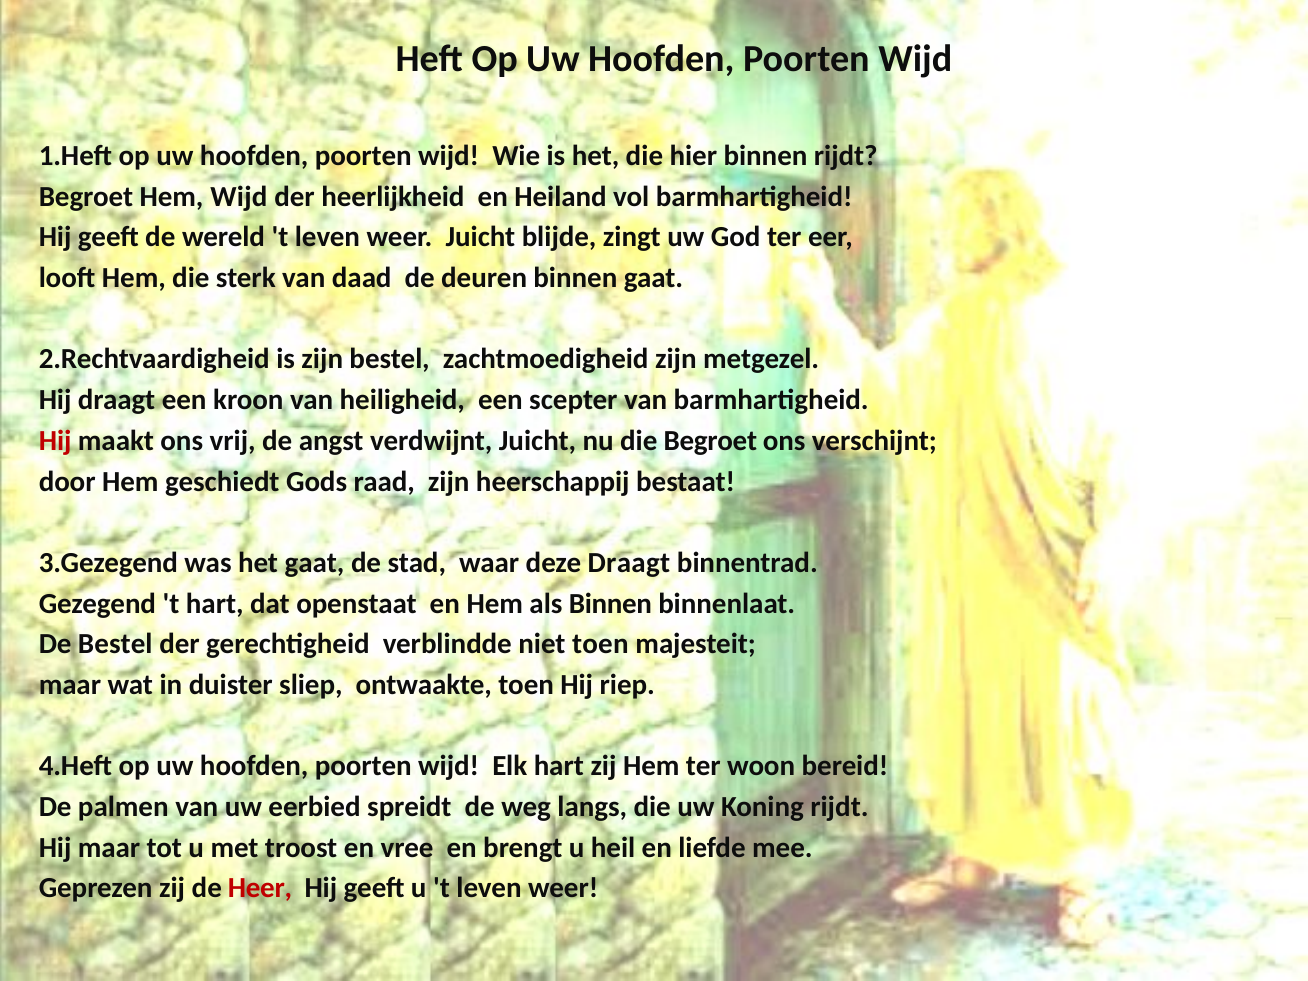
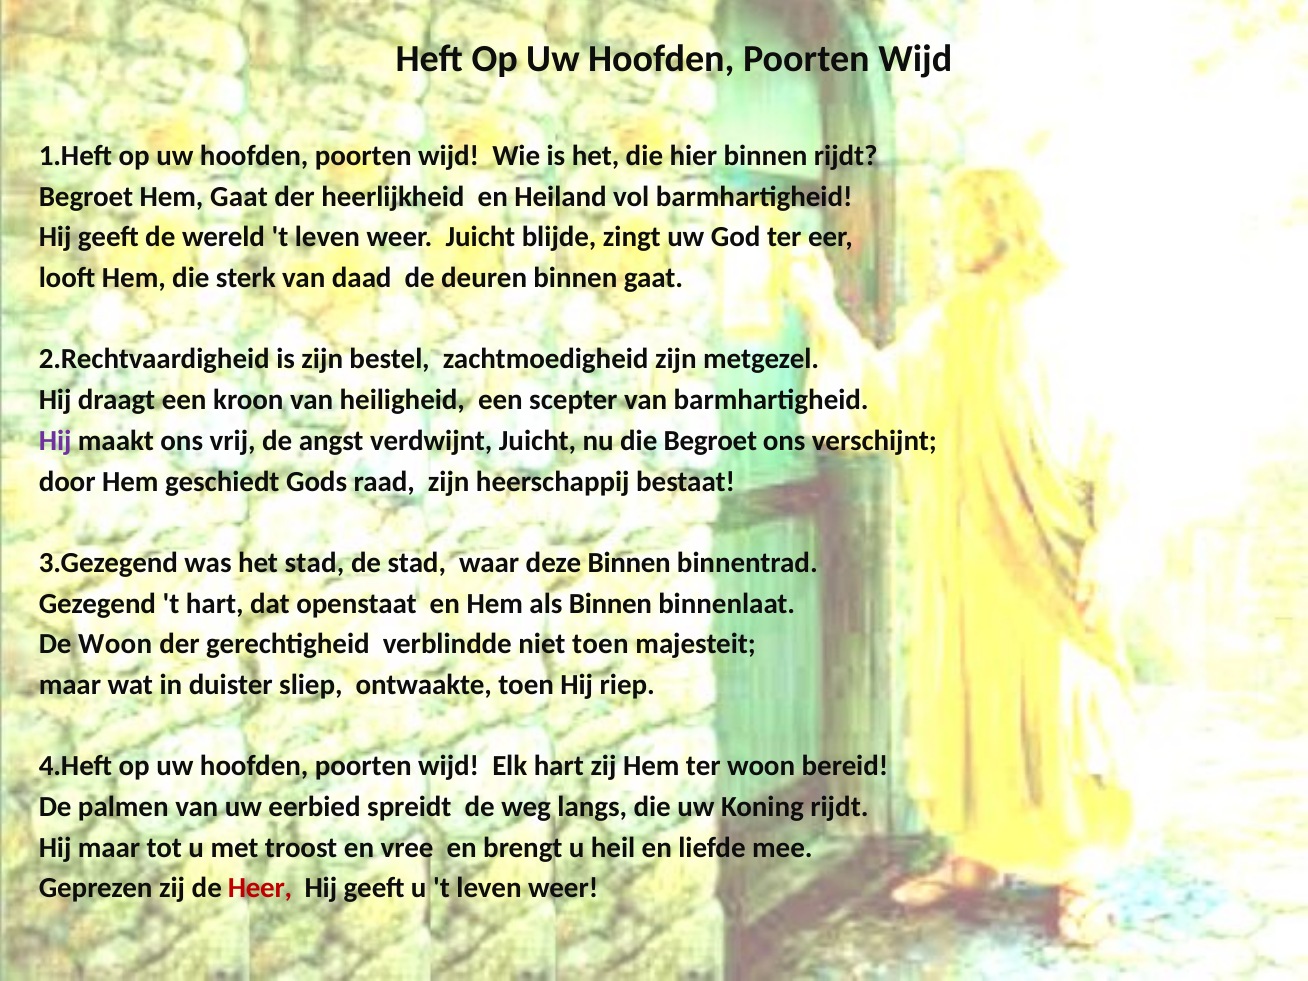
Hem Wijd: Wijd -> Gaat
Hij at (55, 441) colour: red -> purple
het gaat: gaat -> stad
deze Draagt: Draagt -> Binnen
De Bestel: Bestel -> Woon
